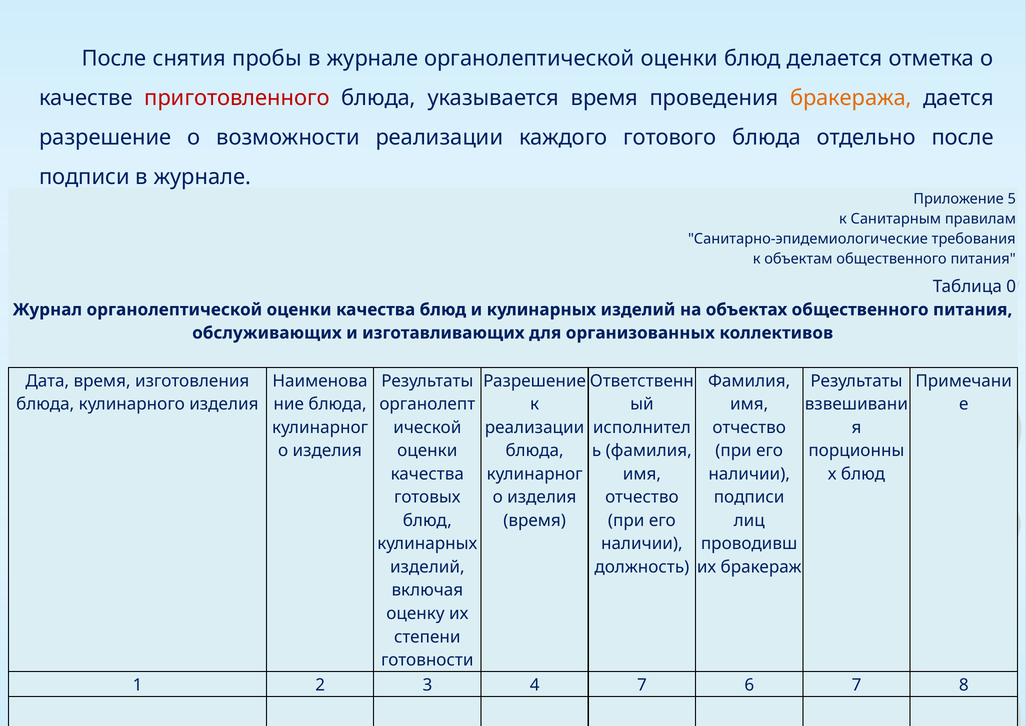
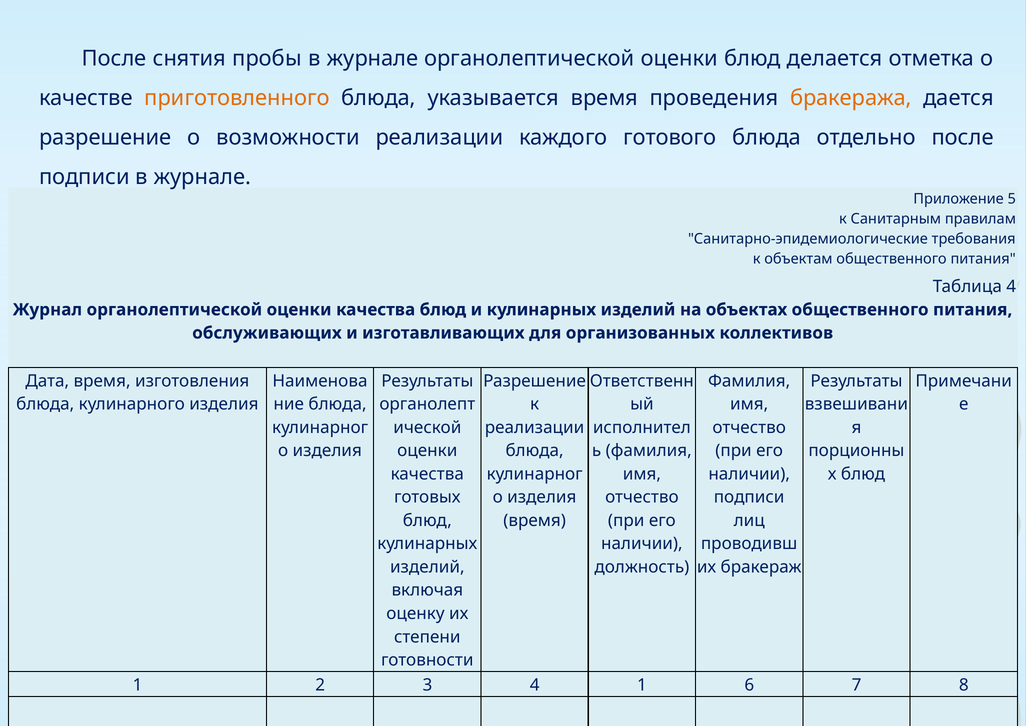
приготовленного colour: red -> orange
Таблица 0: 0 -> 4
4 7: 7 -> 1
